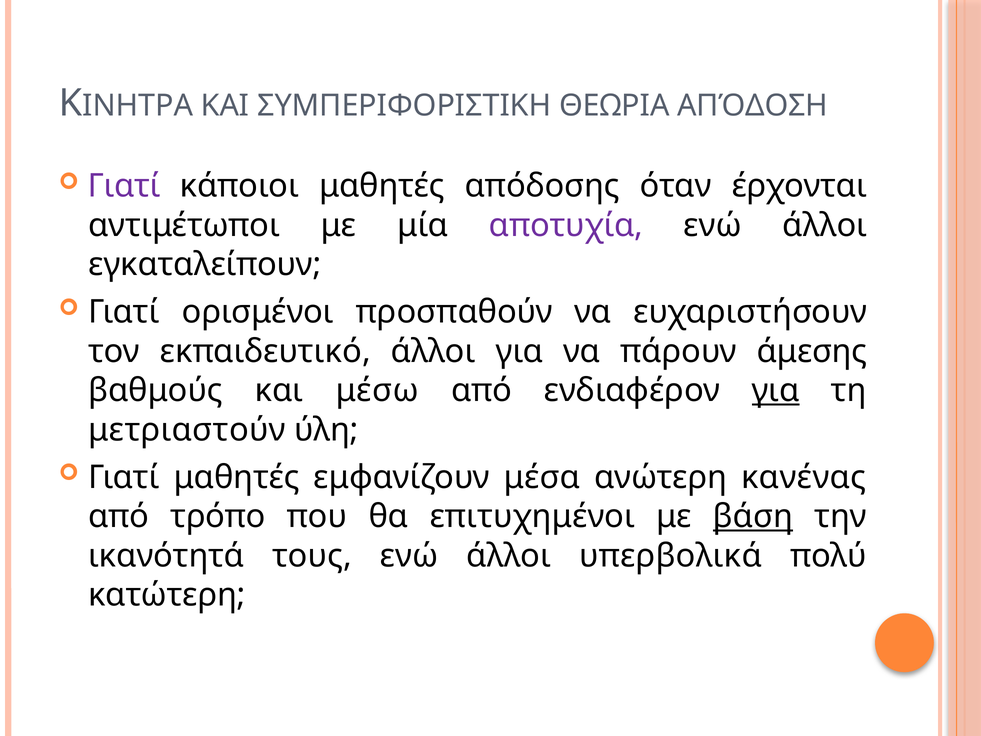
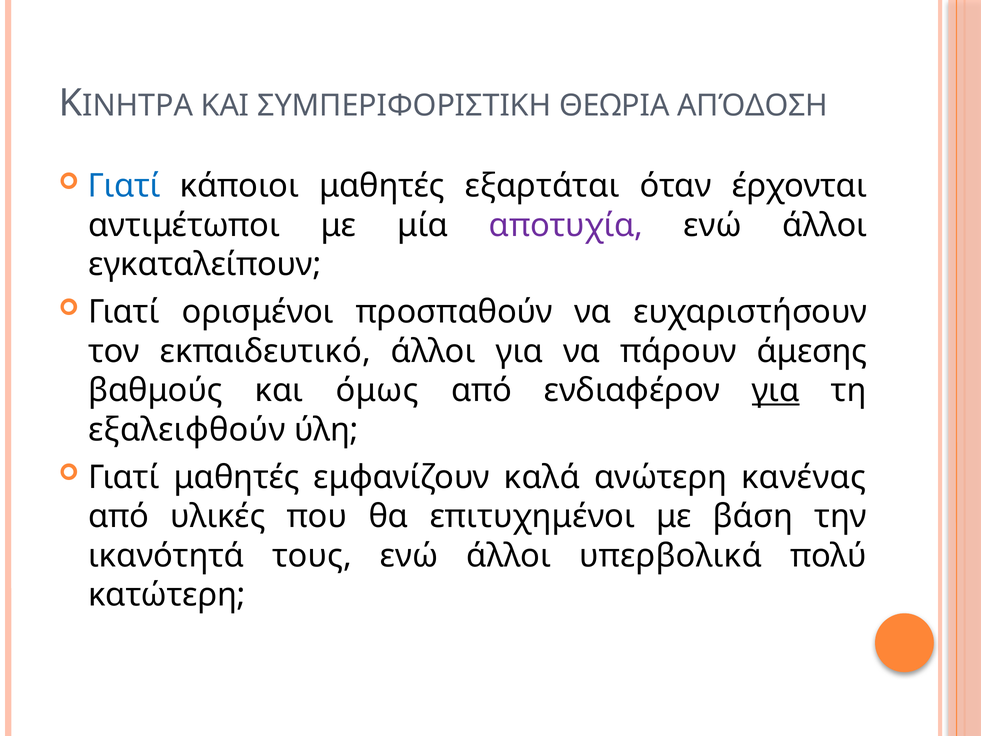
Γιατί at (124, 186) colour: purple -> blue
απόδοσης: απόδοσης -> εξαρτάται
μέσω: μέσω -> όμως
μετριαστούν: μετριαστούν -> εξαλειφθούν
μέσα: μέσα -> καλά
τρόπο: τρόπο -> υλικές
βάση underline: present -> none
